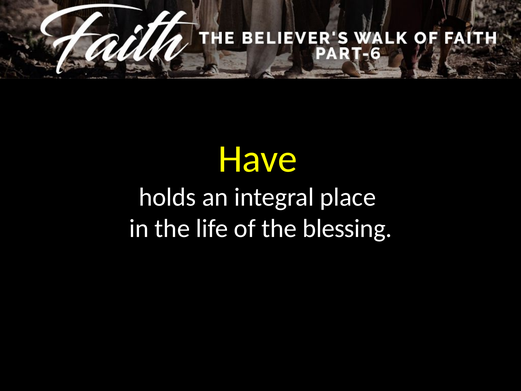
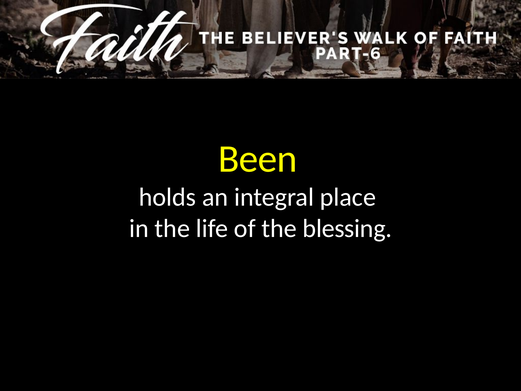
Have: Have -> Been
